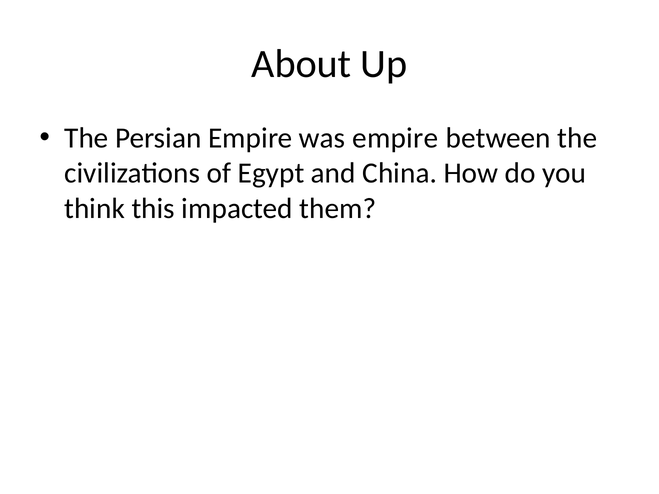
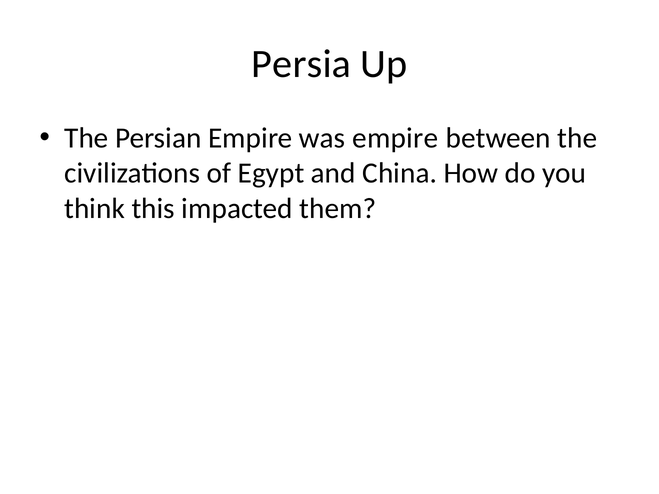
About: About -> Persia
